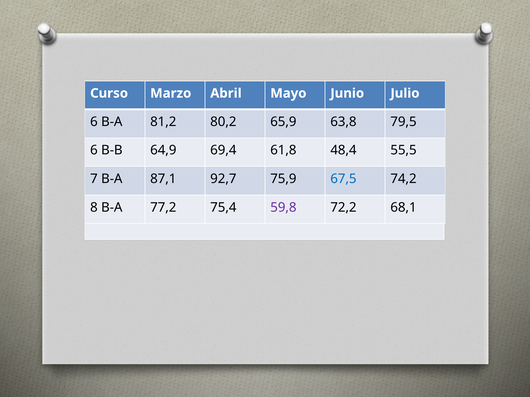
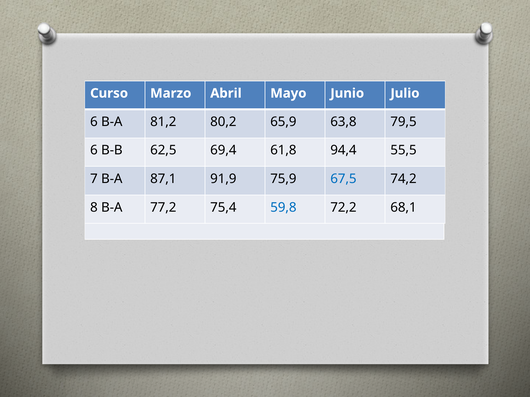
64,9: 64,9 -> 62,5
48,4: 48,4 -> 94,4
92,7: 92,7 -> 91,9
59,8 colour: purple -> blue
